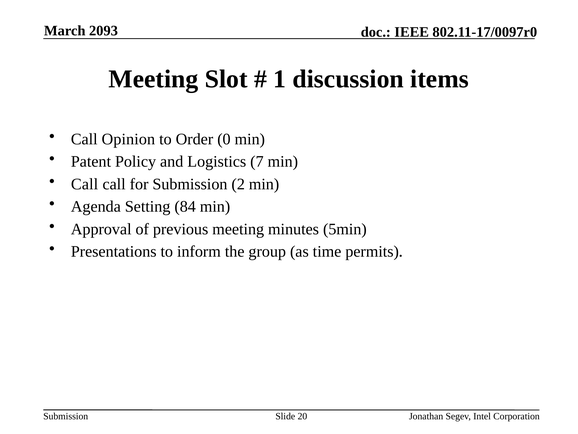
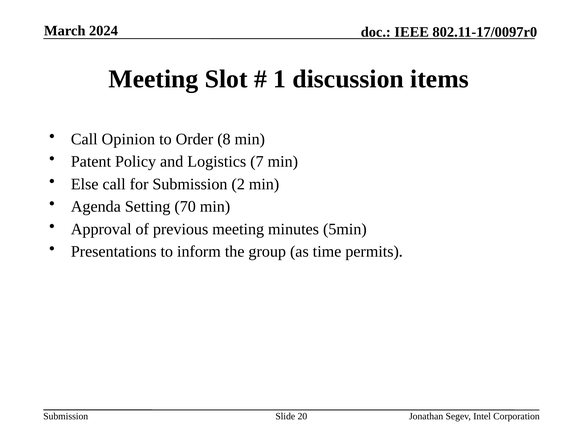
2093: 2093 -> 2024
0: 0 -> 8
Call at (85, 184): Call -> Else
84: 84 -> 70
